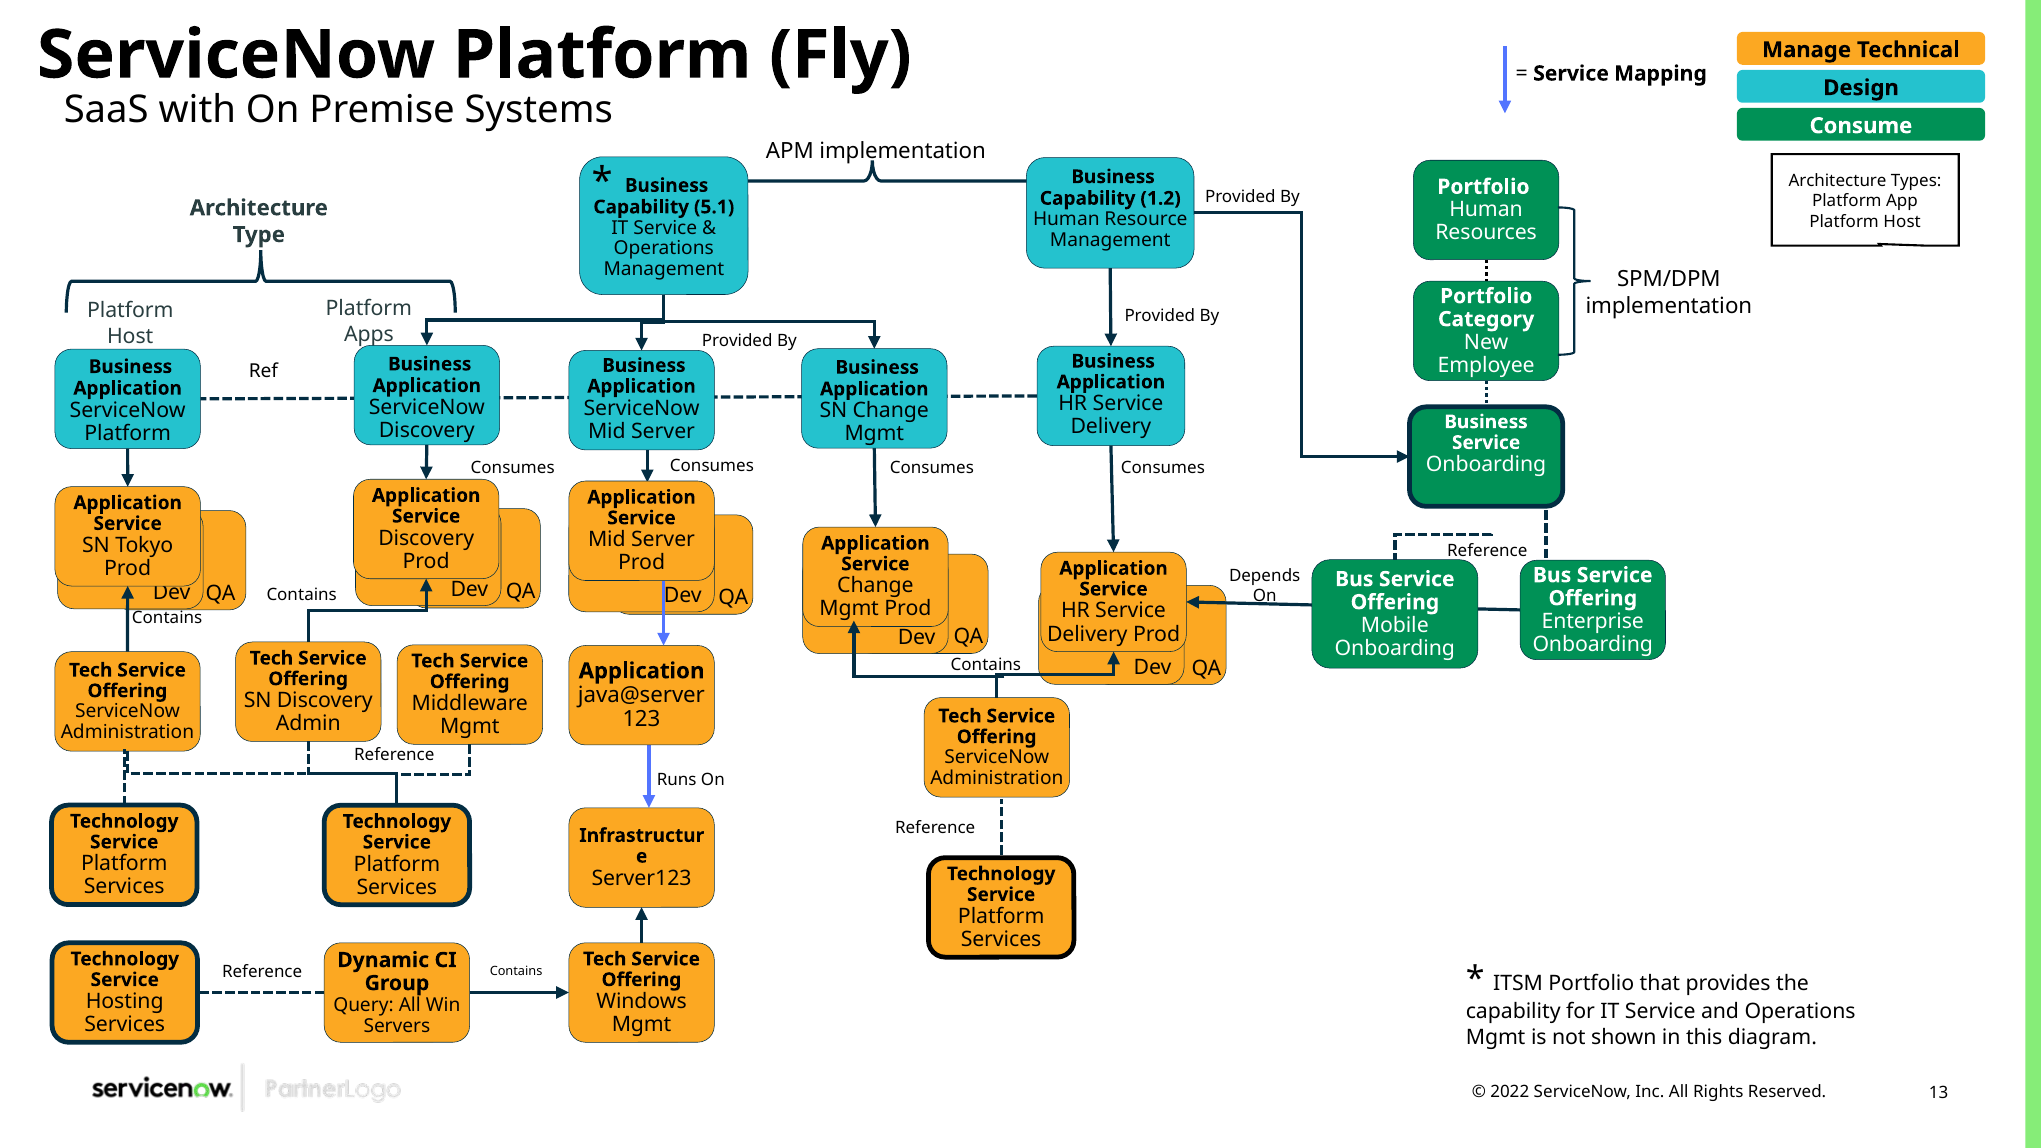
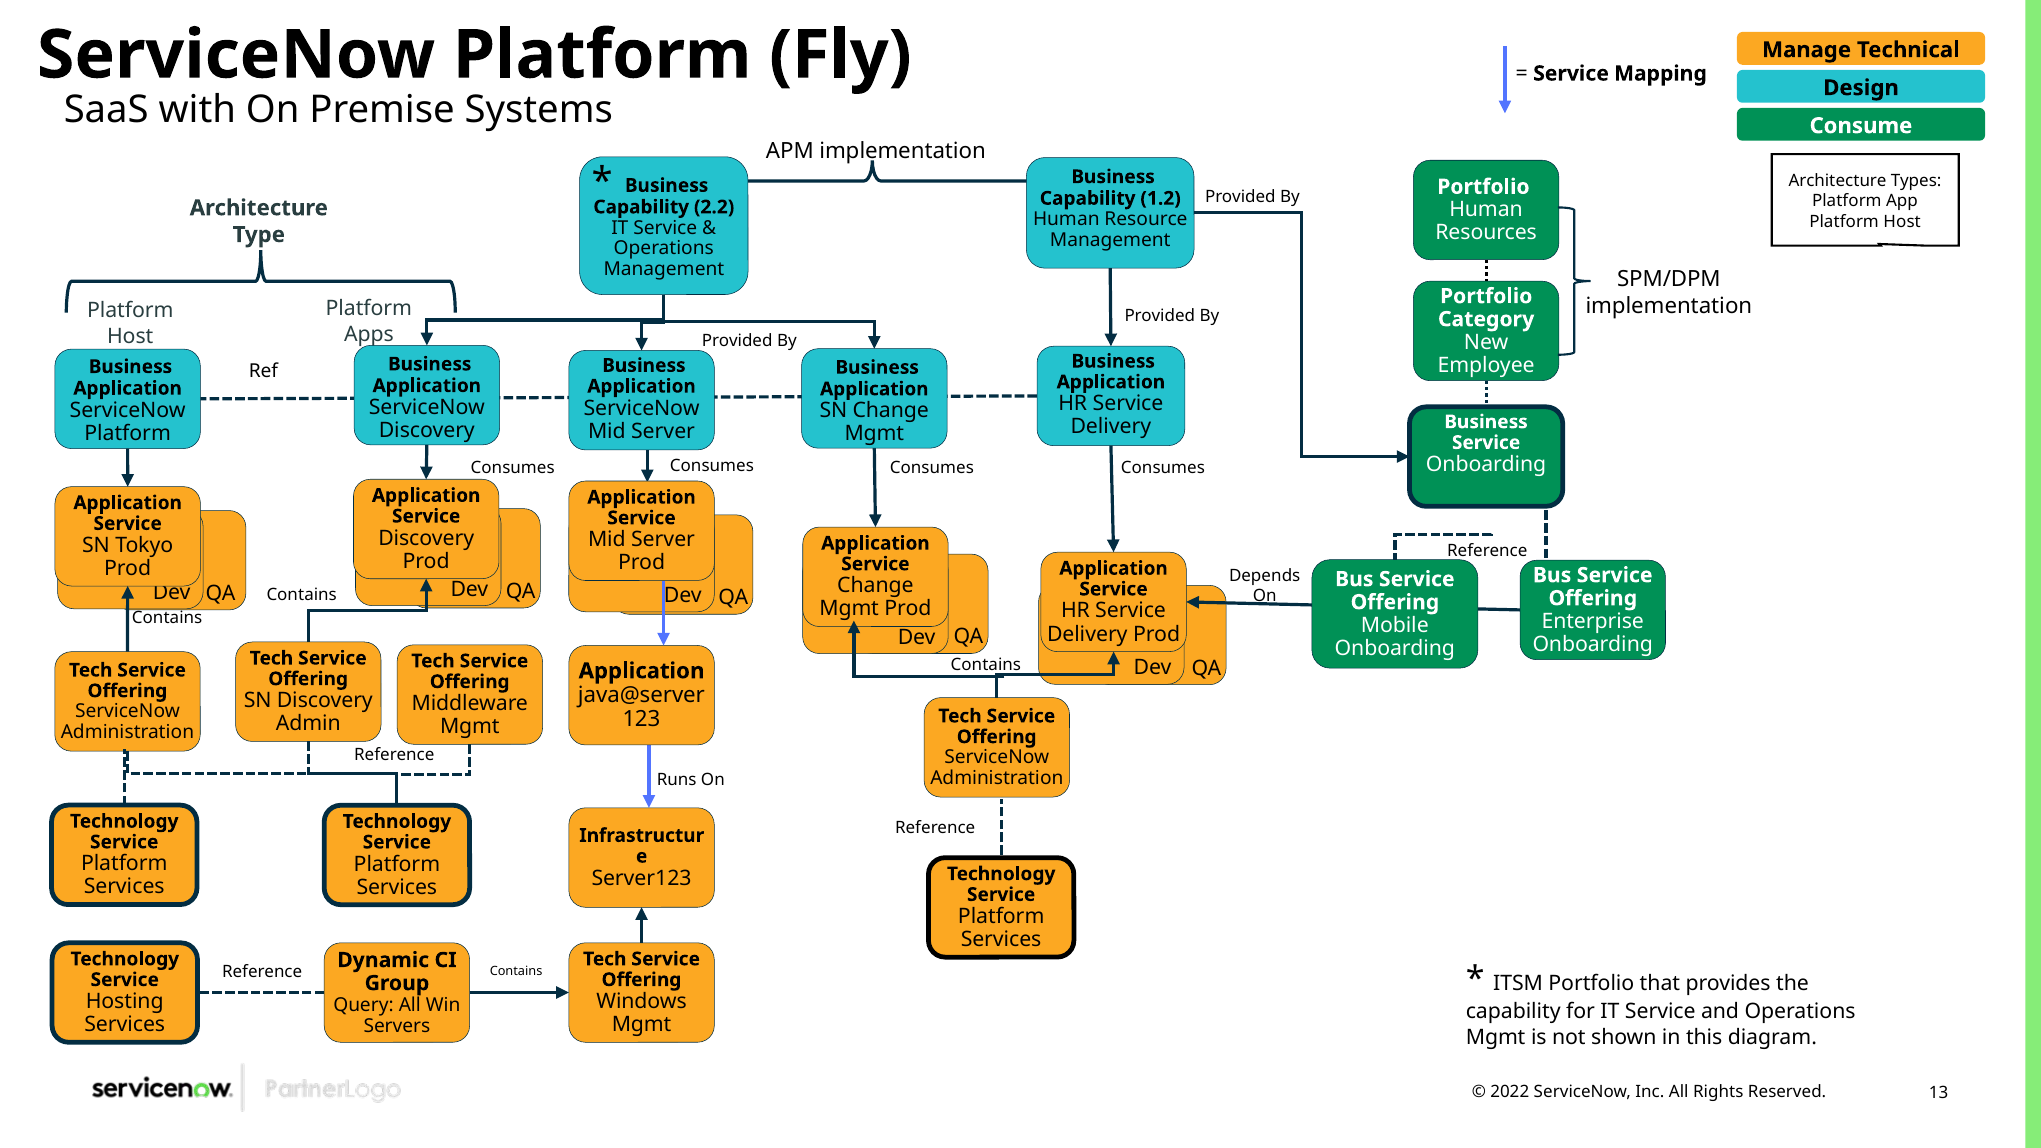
5.1: 5.1 -> 2.2
